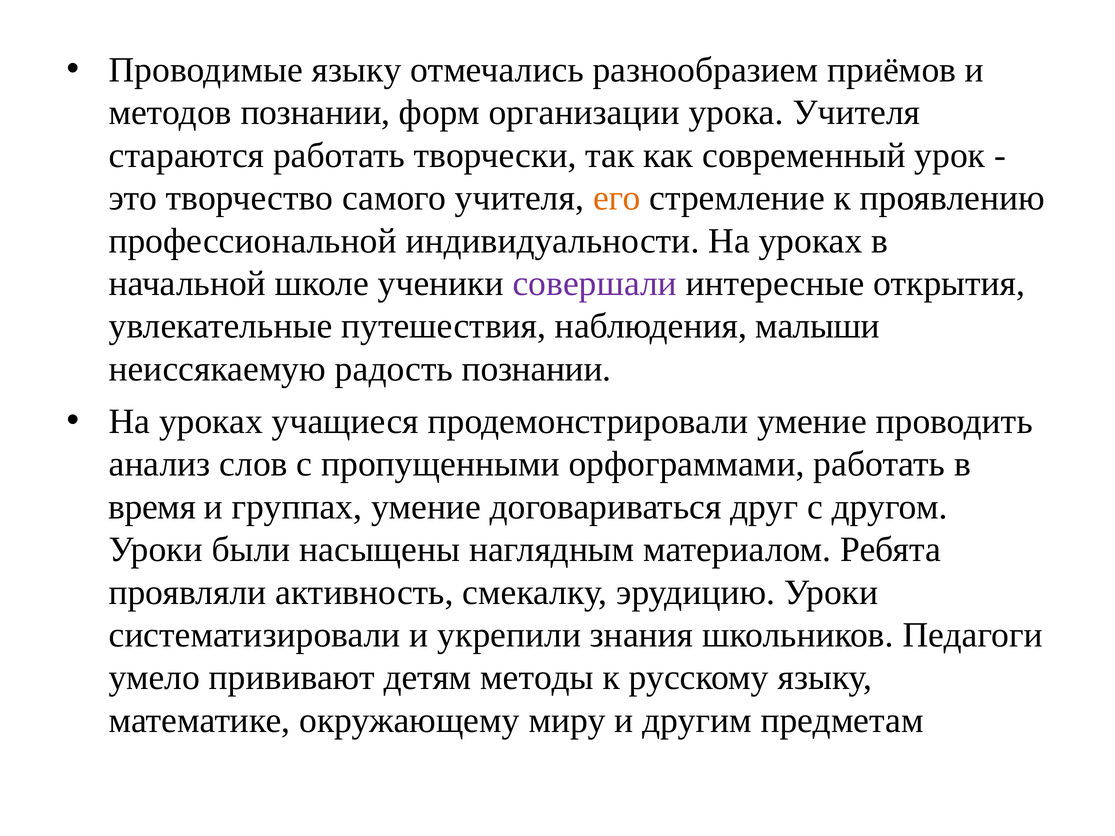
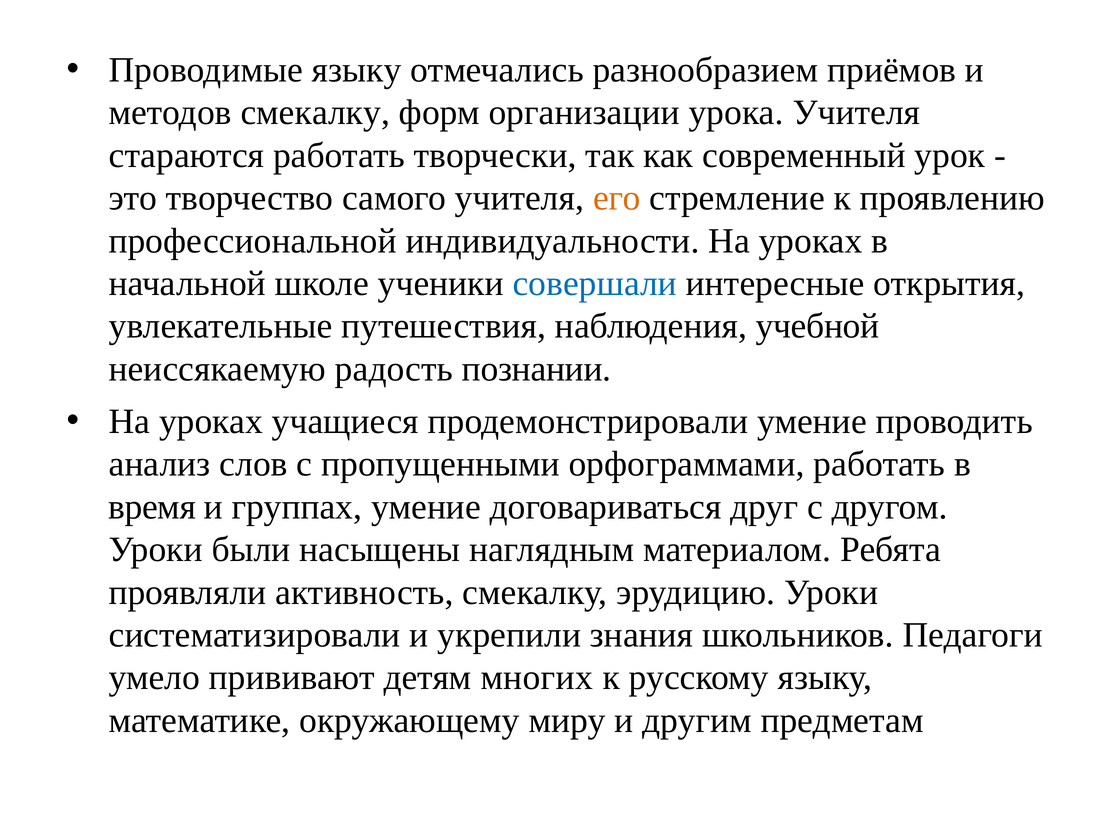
методов познании: познании -> смекалку
совершали colour: purple -> blue
малыши: малыши -> учебной
методы: методы -> многих
